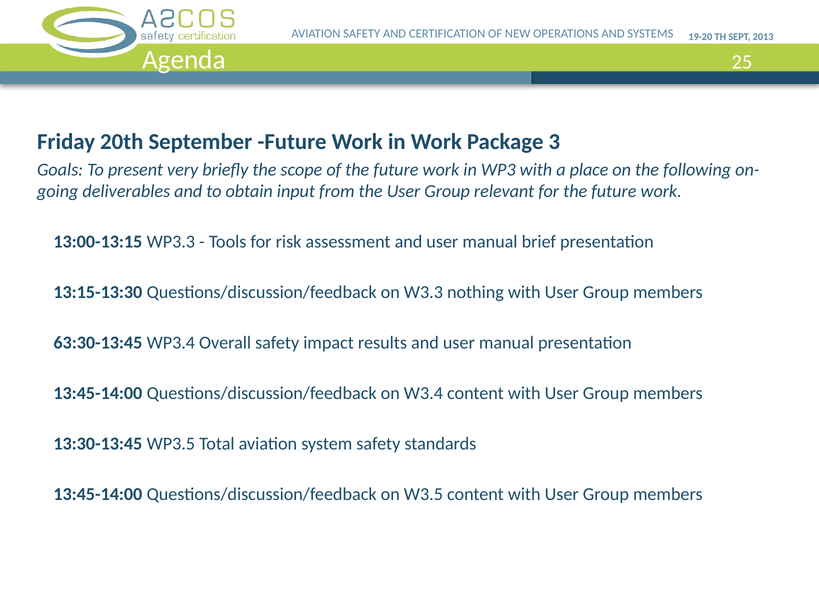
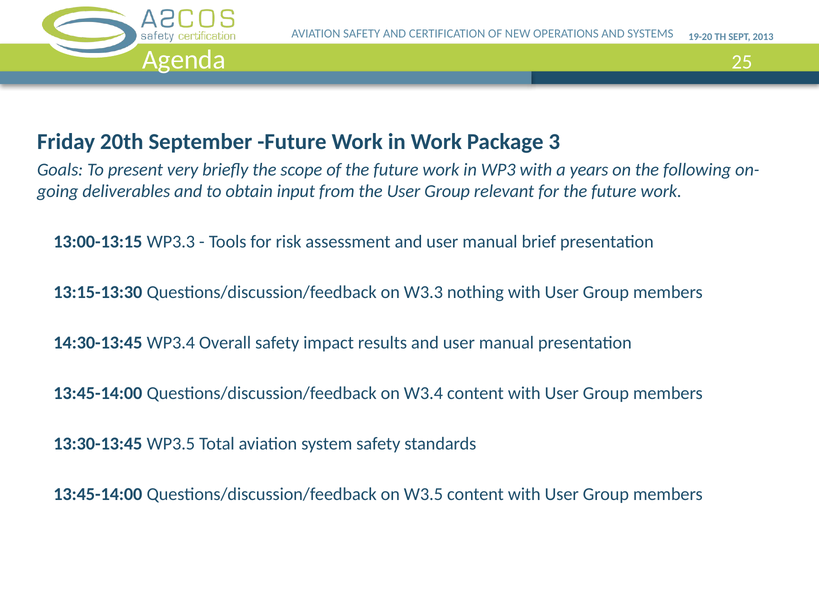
place: place -> years
63:30-13:45: 63:30-13:45 -> 14:30-13:45
